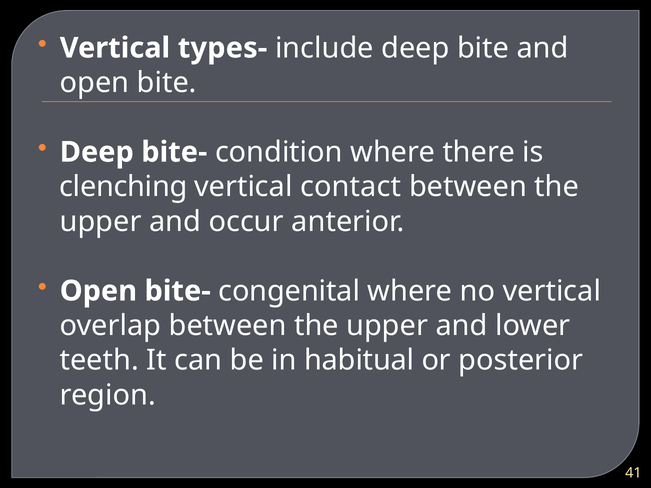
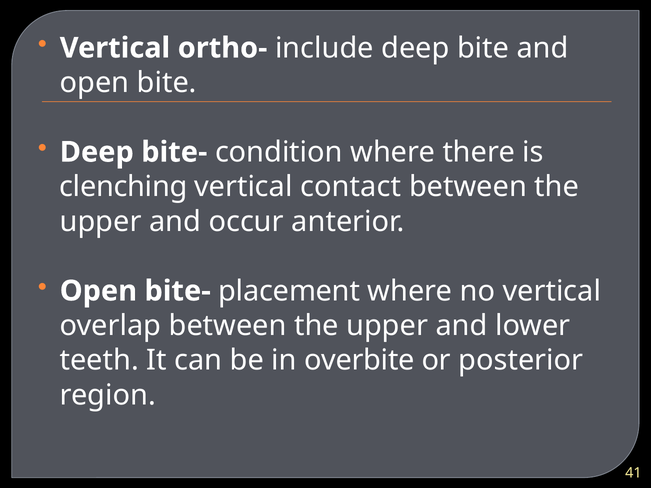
types-: types- -> ortho-
congenital: congenital -> placement
habitual: habitual -> overbite
